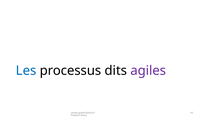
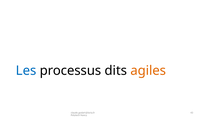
agiles colour: purple -> orange
